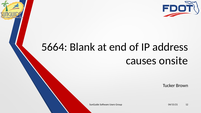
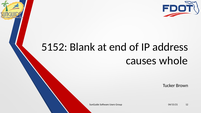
5664: 5664 -> 5152
onsite: onsite -> whole
